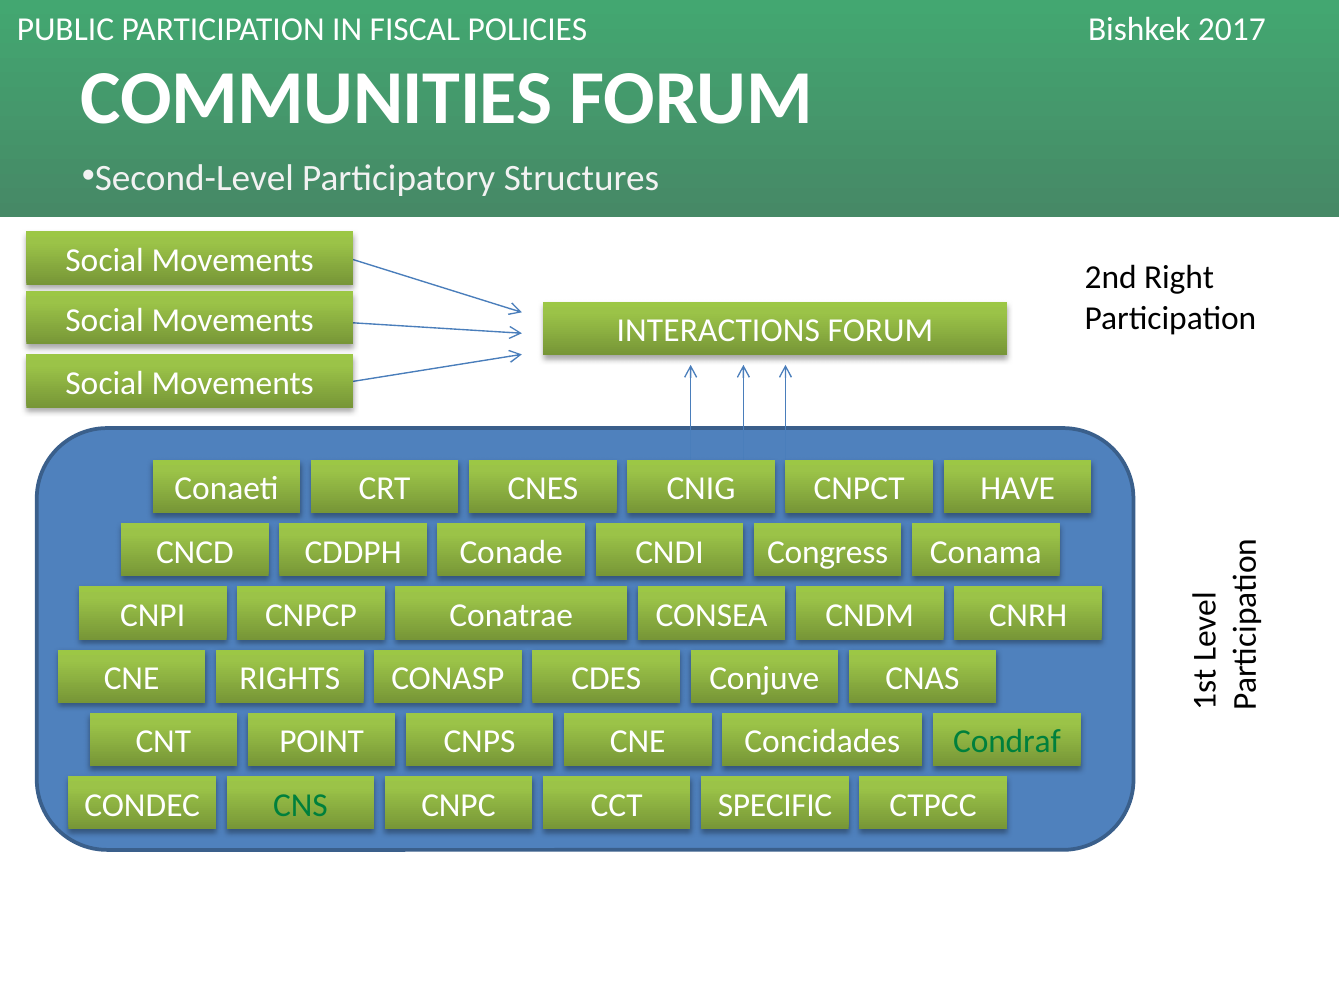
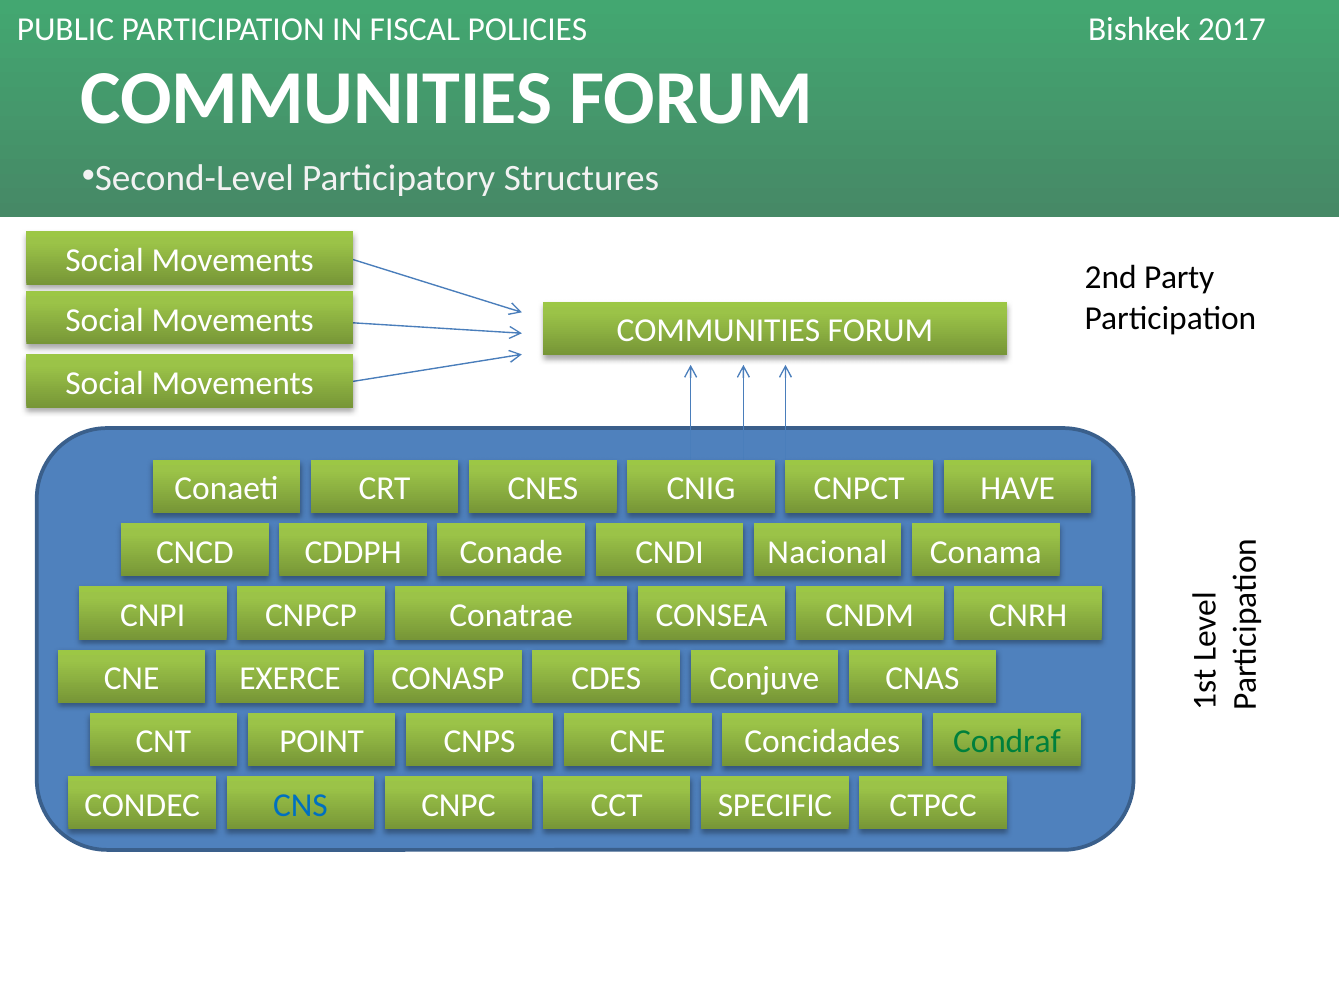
Right: Right -> Party
INTERACTIONS at (718, 331): INTERACTIONS -> COMMUNITIES
Congress: Congress -> Nacional
RIGHTS: RIGHTS -> EXERCE
CNS colour: green -> blue
